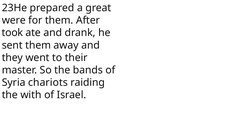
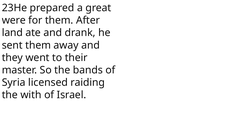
took: took -> land
chariots: chariots -> licensed
